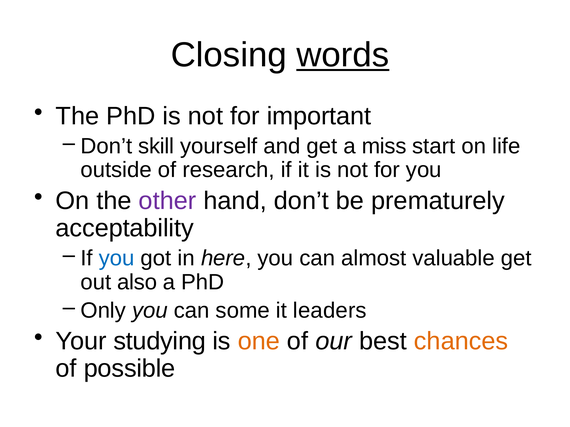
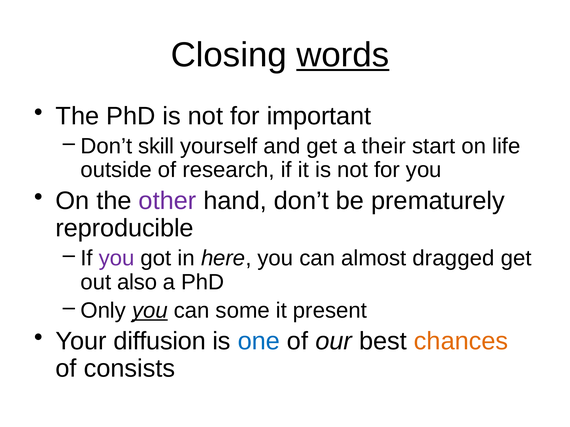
miss: miss -> their
acceptability: acceptability -> reproducible
you at (117, 258) colour: blue -> purple
valuable: valuable -> dragged
you at (150, 311) underline: none -> present
leaders: leaders -> present
studying: studying -> diffusion
one colour: orange -> blue
possible: possible -> consists
